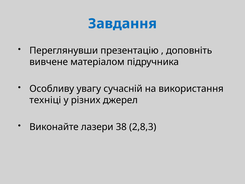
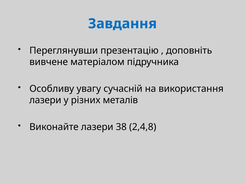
техніці at (45, 100): техніці -> лазери
джерел: джерел -> металів
2,8,3: 2,8,3 -> 2,4,8
